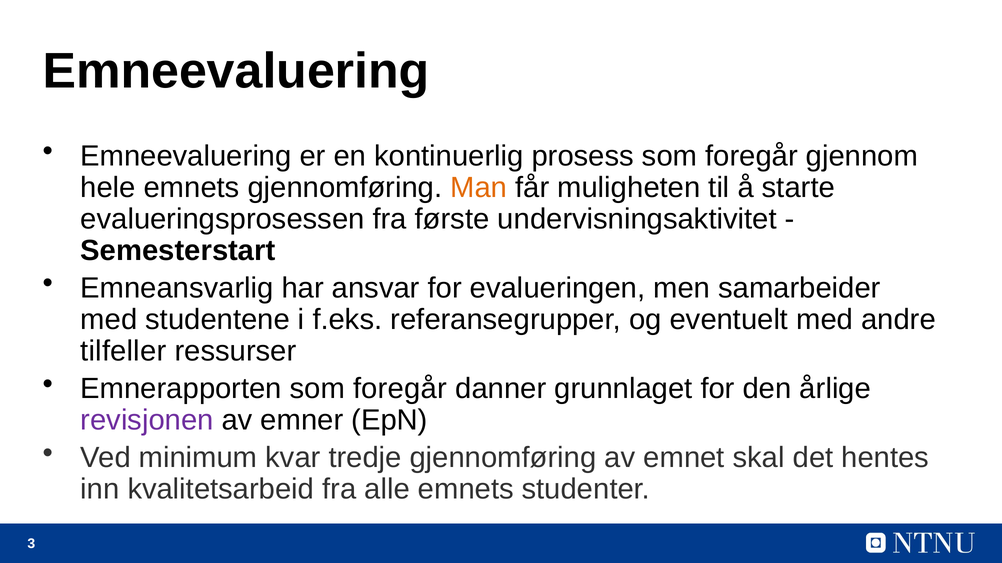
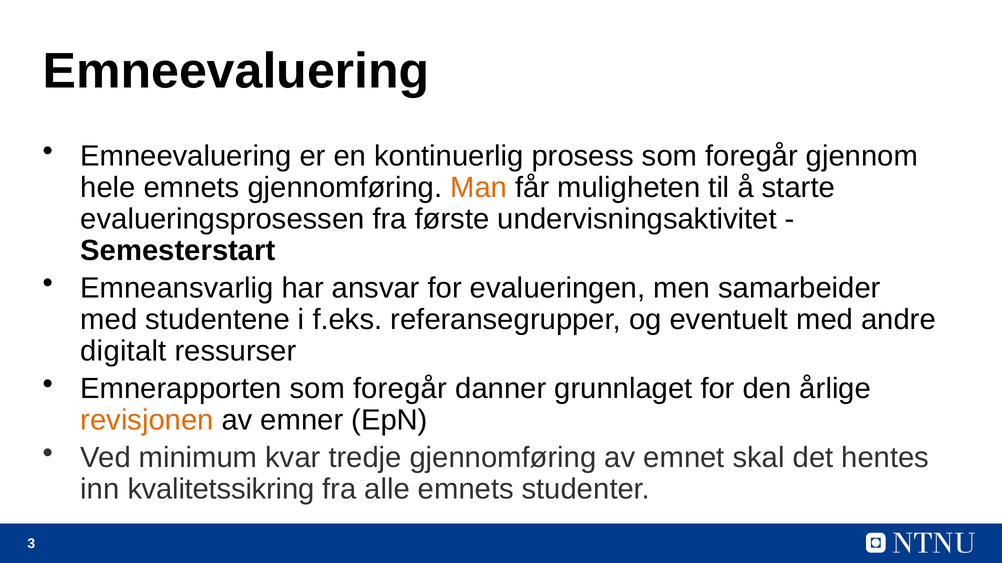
tilfeller: tilfeller -> digitalt
revisjonen colour: purple -> orange
kvalitetsarbeid: kvalitetsarbeid -> kvalitetssikring
